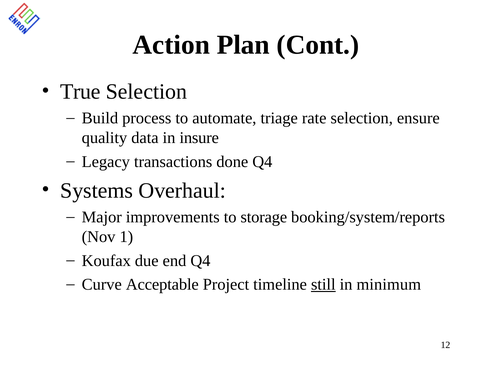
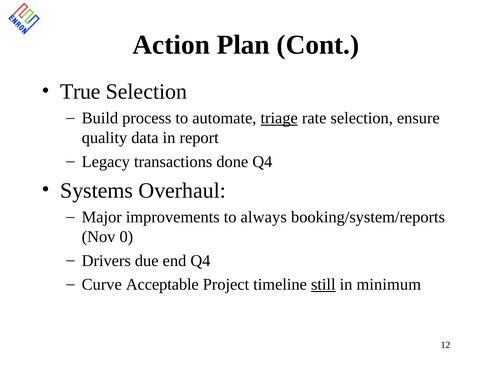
triage underline: none -> present
insure: insure -> report
storage: storage -> always
1: 1 -> 0
Koufax: Koufax -> Drivers
